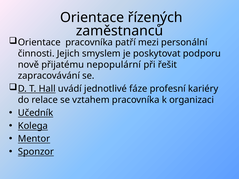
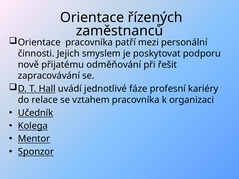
nepopulární: nepopulární -> odměňování
